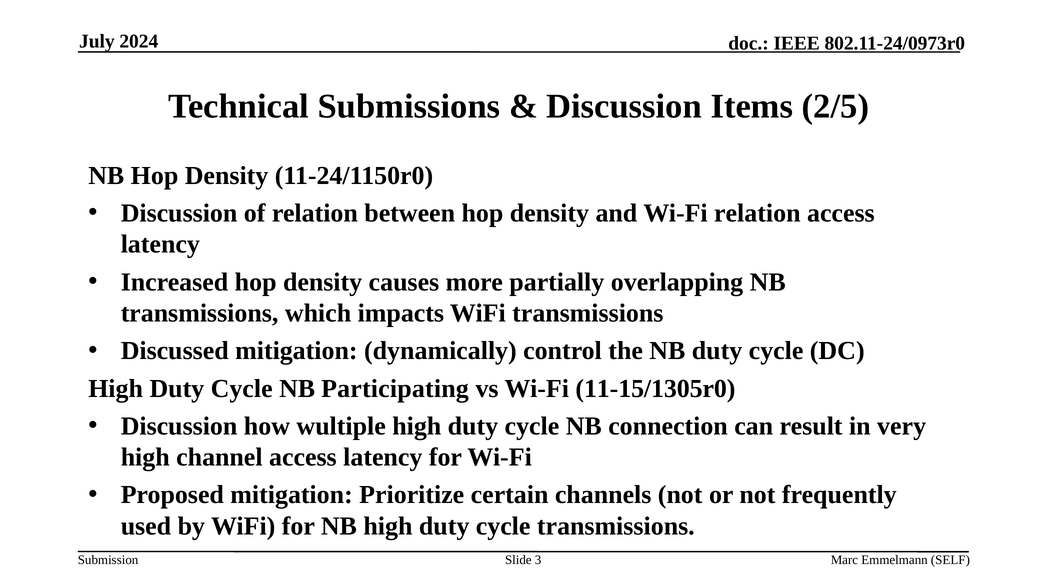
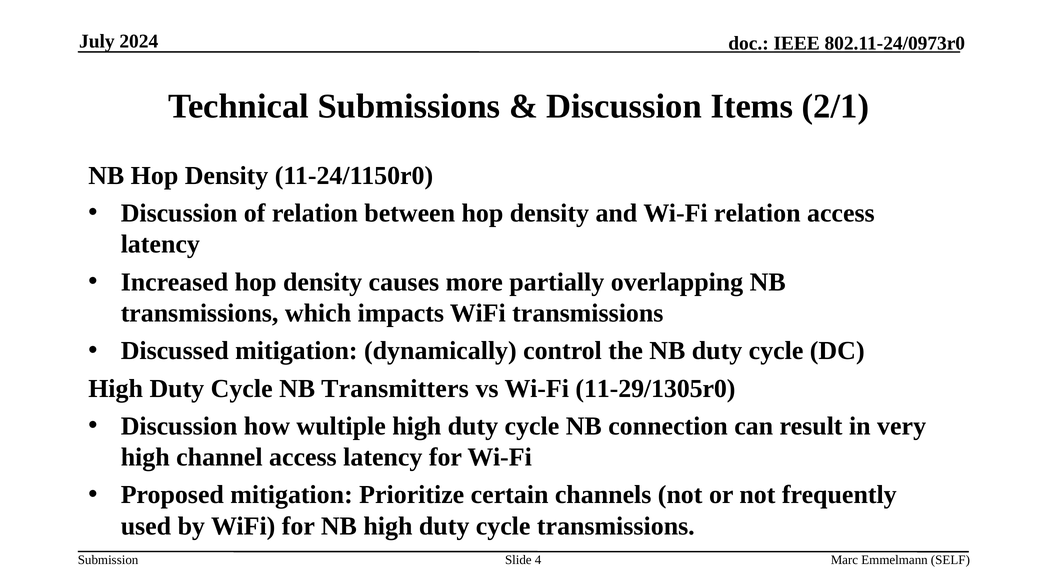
2/5: 2/5 -> 2/1
Participating: Participating -> Transmitters
11-15/1305r0: 11-15/1305r0 -> 11-29/1305r0
3: 3 -> 4
